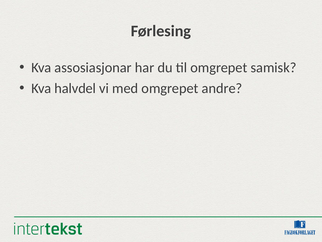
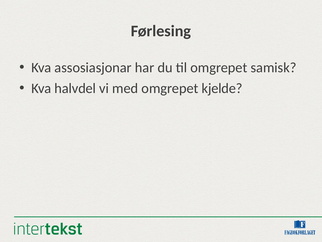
andre: andre -> kjelde
